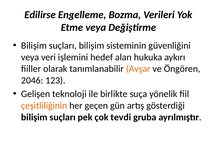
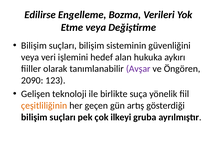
Avşar colour: orange -> purple
2046: 2046 -> 2090
tevdi: tevdi -> ilkeyi
